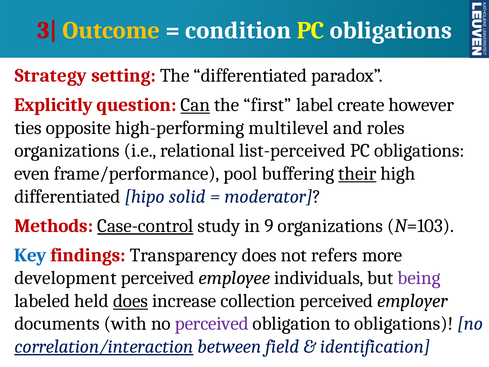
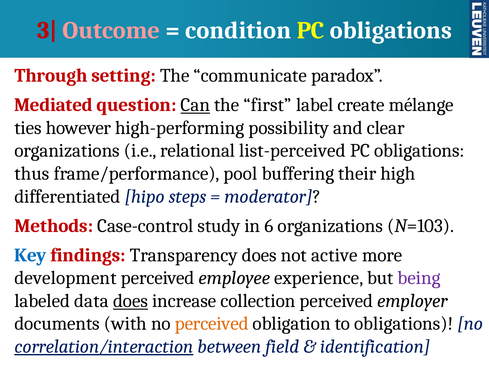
Outcome colour: yellow -> pink
Strategy: Strategy -> Through
The differentiated: differentiated -> communicate
Explicitly: Explicitly -> Mediated
however: however -> mélange
opposite: opposite -> however
multilevel: multilevel -> possibility
roles: roles -> clear
even: even -> thus
their underline: present -> none
solid: solid -> steps
Case-control underline: present -> none
9: 9 -> 6
refers: refers -> active
individuals: individuals -> experience
held: held -> data
perceived at (212, 323) colour: purple -> orange
